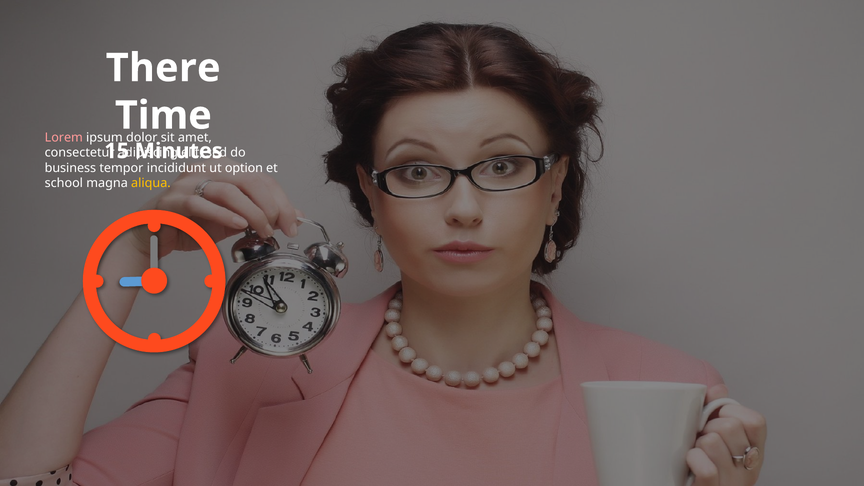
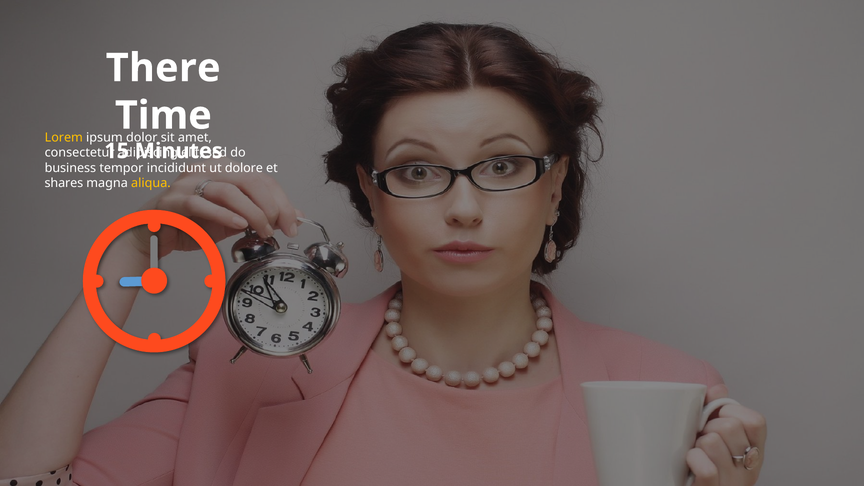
Lorem colour: pink -> yellow
option: option -> dolore
school: school -> shares
